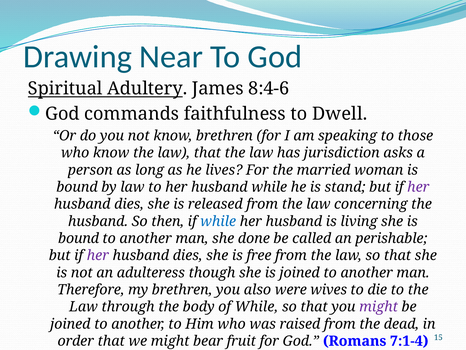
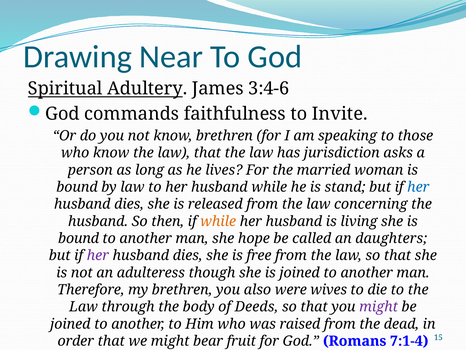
8:4-6: 8:4-6 -> 3:4-6
Dwell: Dwell -> Invite
her at (418, 187) colour: purple -> blue
while at (218, 221) colour: blue -> orange
done: done -> hope
perishable: perishable -> daughters
of While: While -> Deeds
